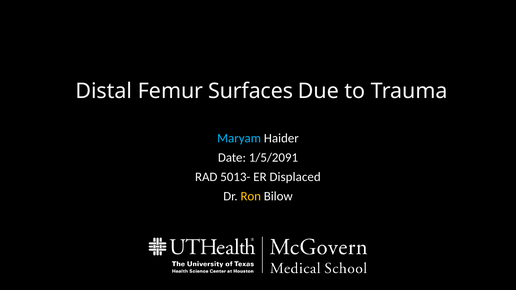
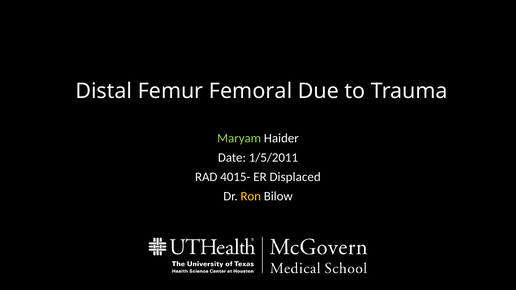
Surfaces: Surfaces -> Femoral
Maryam colour: light blue -> light green
1/5/2091: 1/5/2091 -> 1/5/2011
5013-: 5013- -> 4015-
